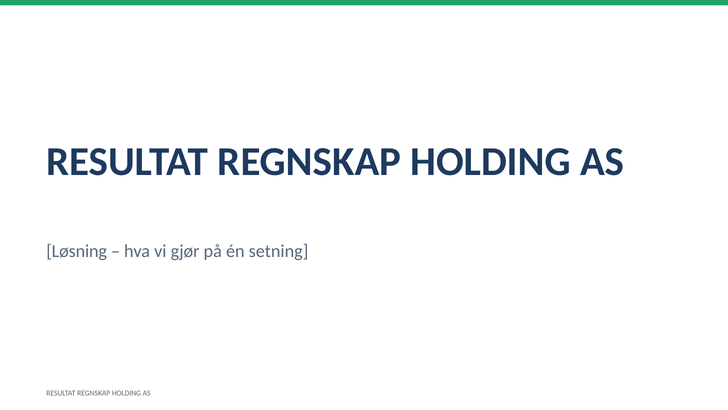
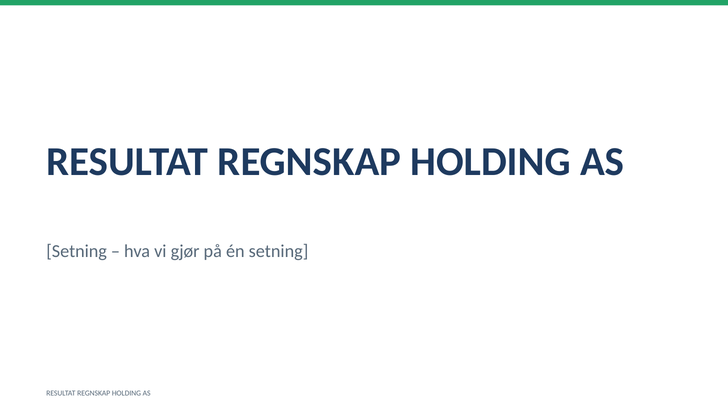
Løsning at (77, 251): Løsning -> Setning
